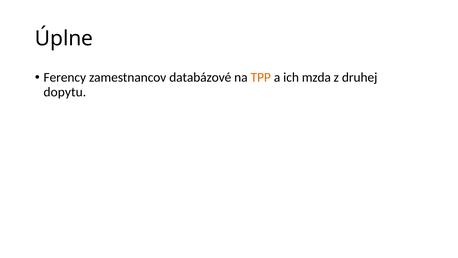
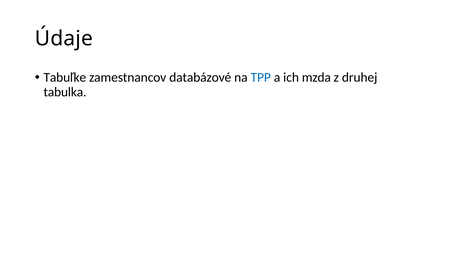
Úplne: Úplne -> Údaje
Ferency: Ferency -> Tabuľke
TPP colour: orange -> blue
dopytu: dopytu -> tabulka
